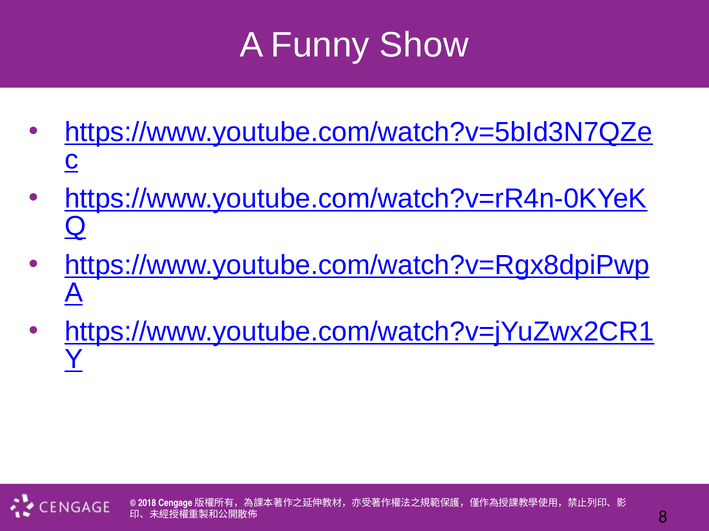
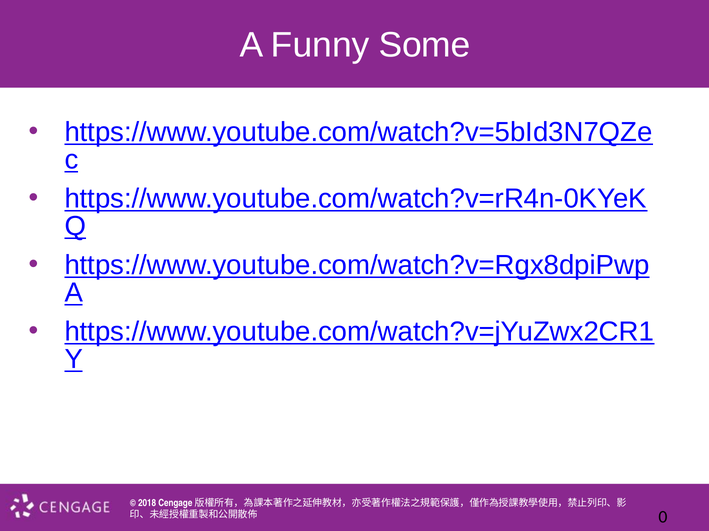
Show: Show -> Some
8: 8 -> 0
